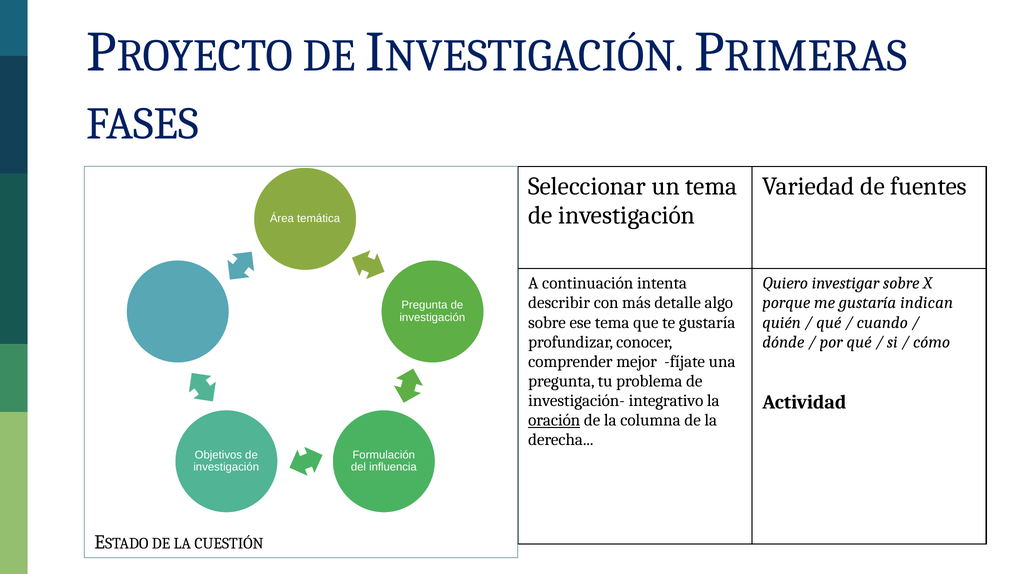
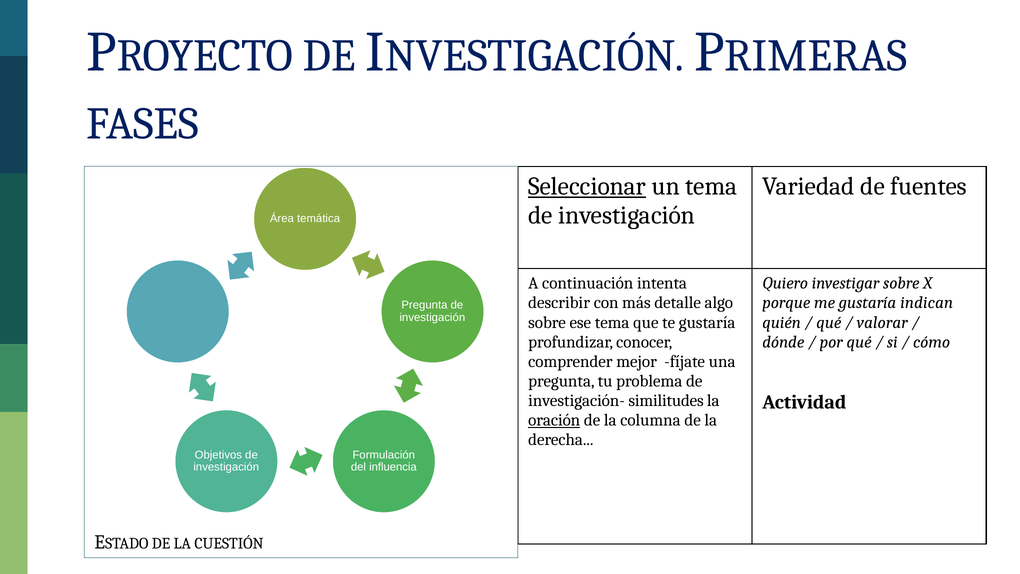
Seleccionar underline: none -> present
cuando: cuando -> valorar
integrativo: integrativo -> similitudes
